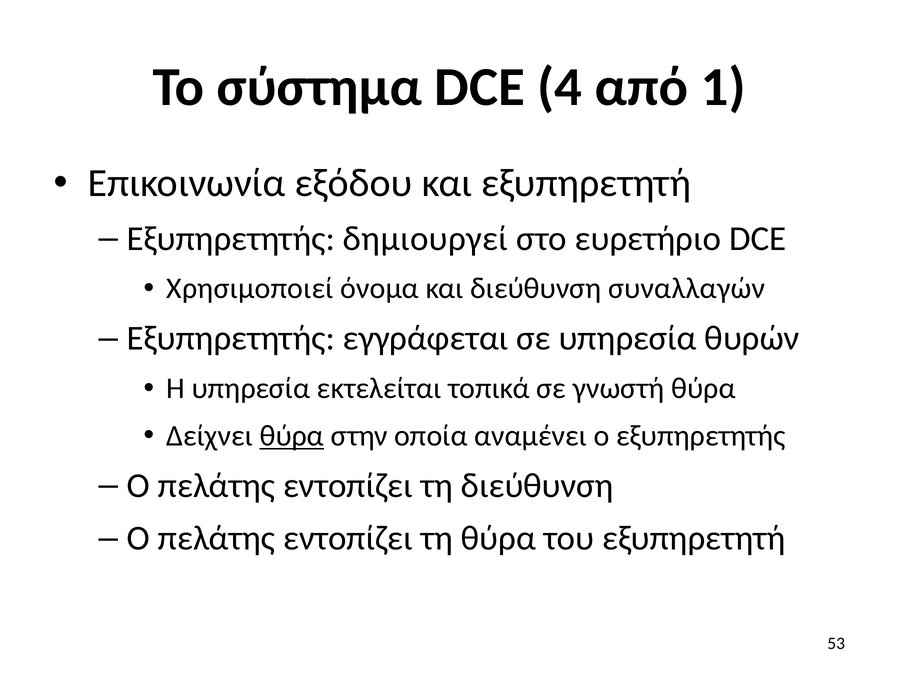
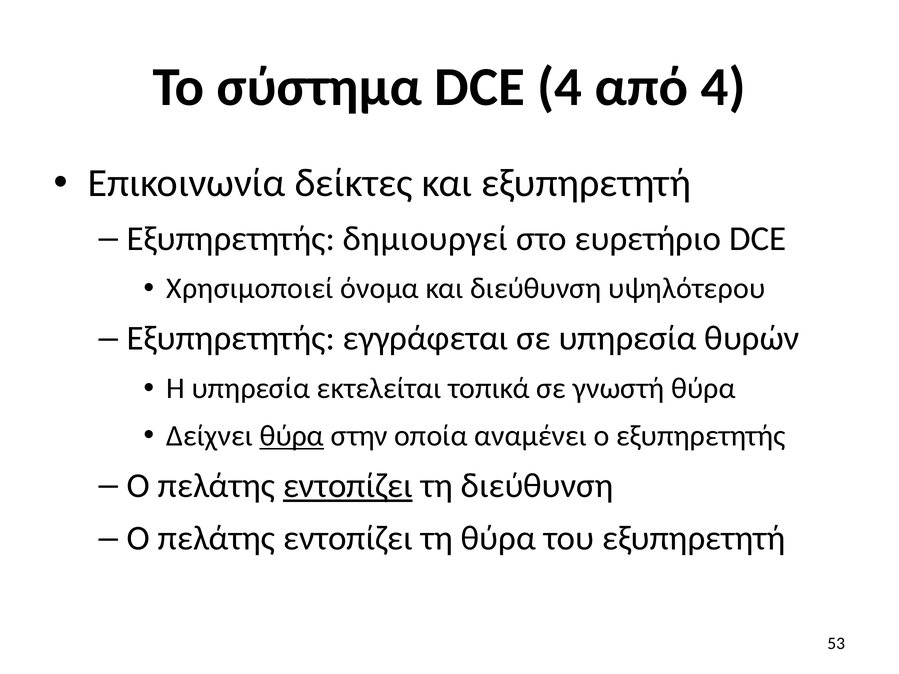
από 1: 1 -> 4
εξόδου: εξόδου -> δείκτες
συναλλαγών: συναλλαγών -> υψηλότερου
εντοπίζει at (348, 486) underline: none -> present
